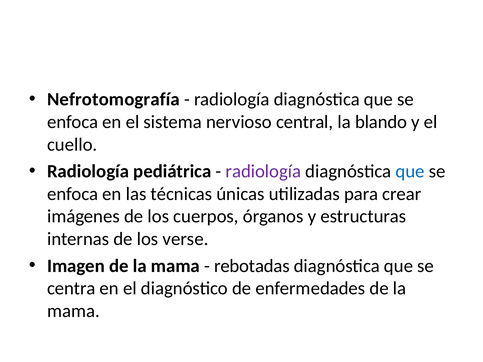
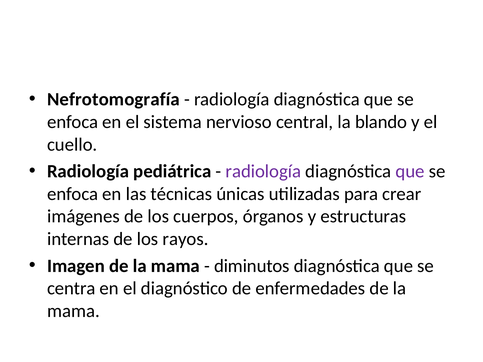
que at (410, 171) colour: blue -> purple
verse: verse -> rayos
rebotadas: rebotadas -> diminutos
